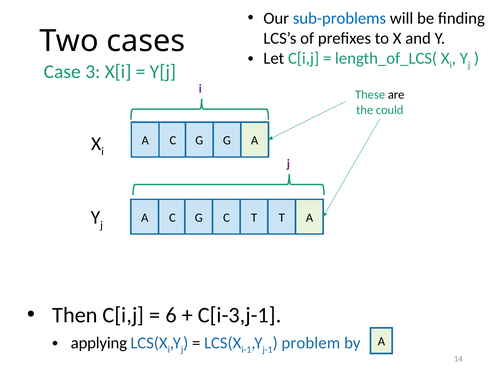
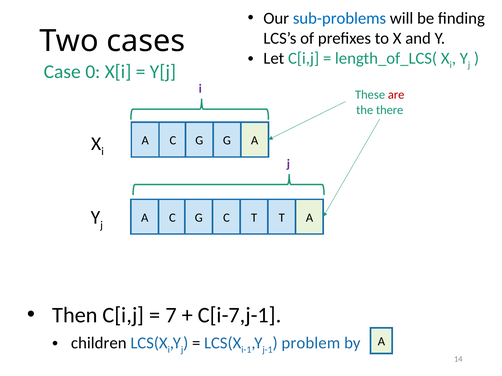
3: 3 -> 0
are colour: black -> red
could: could -> there
6: 6 -> 7
C[i-3,j-1: C[i-3,j-1 -> C[i-7,j-1
applying: applying -> children
